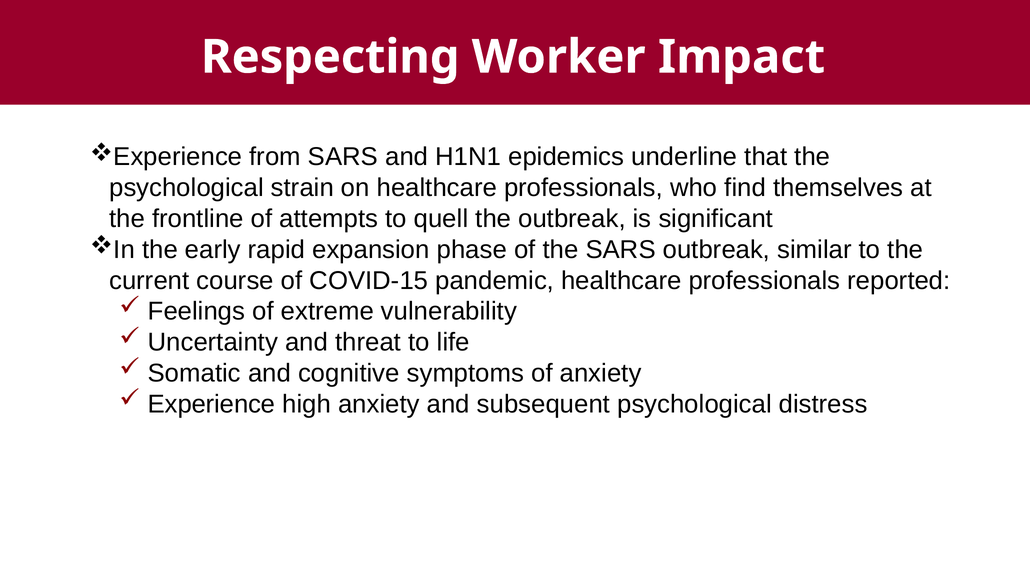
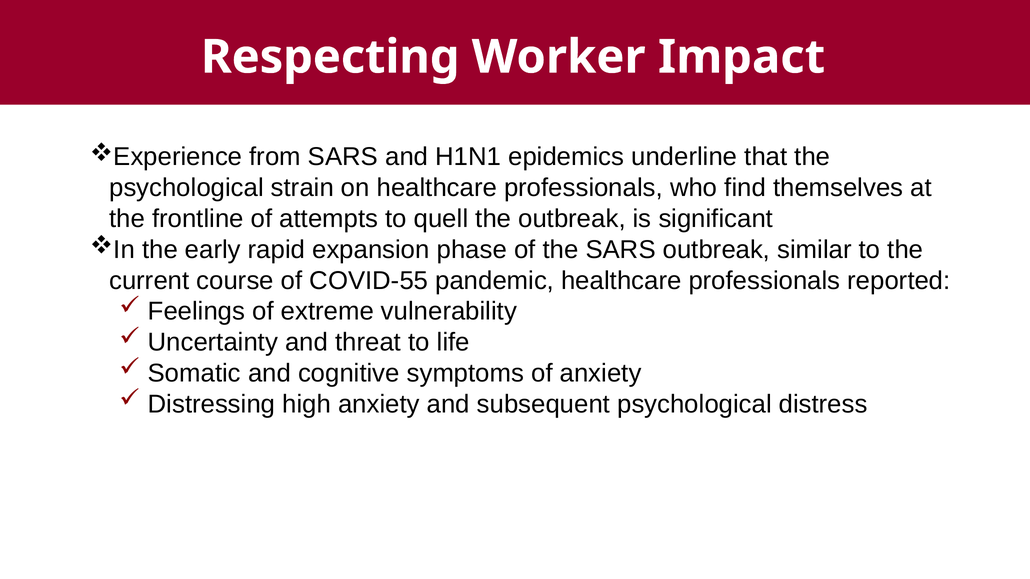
COVID-15: COVID-15 -> COVID-55
Experience: Experience -> Distressing
